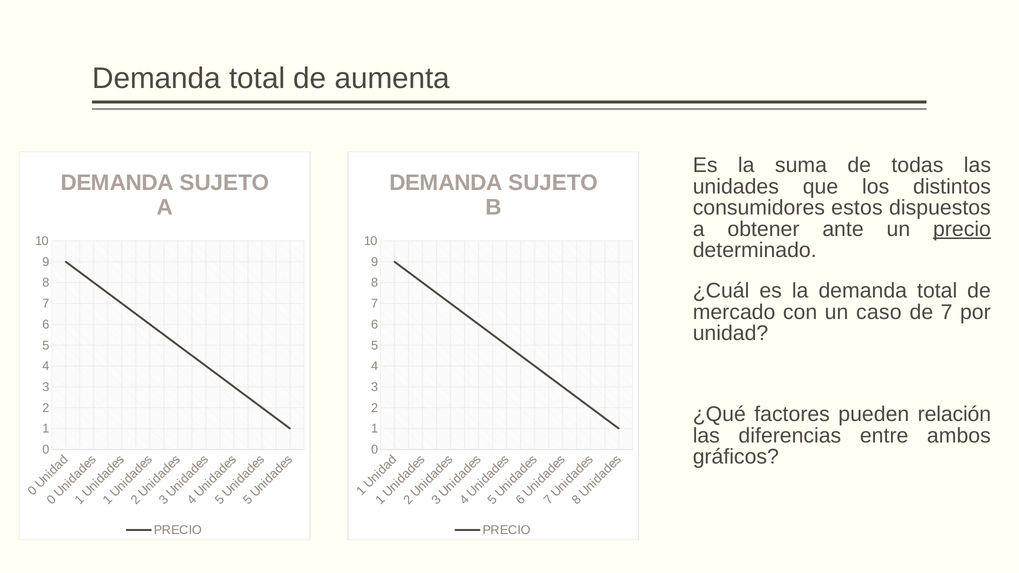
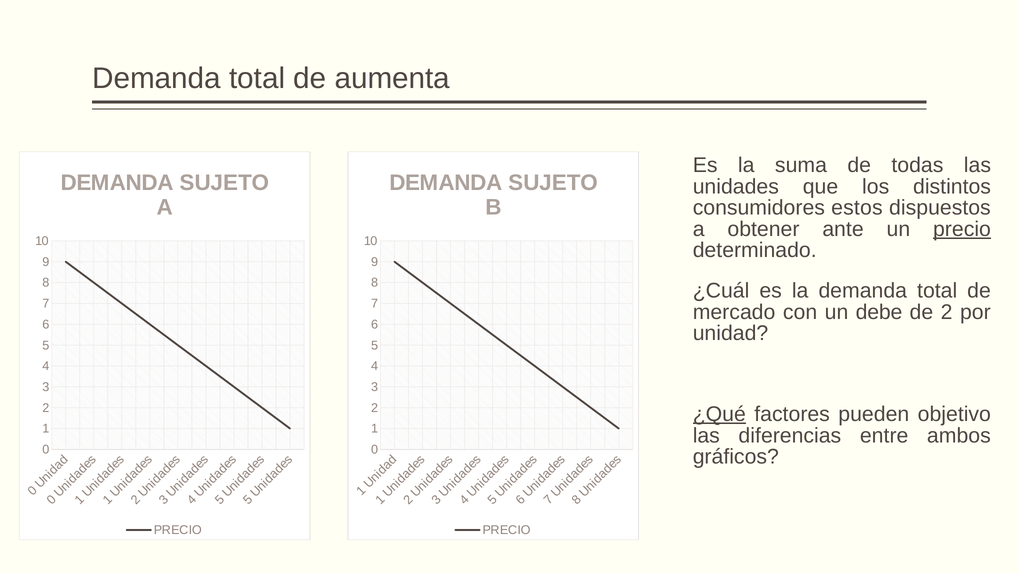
caso: caso -> debe
de 7: 7 -> 2
¿Qué underline: none -> present
relación: relación -> objetivo
